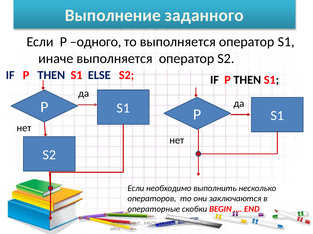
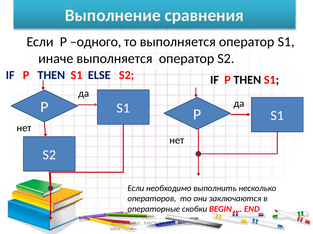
заданного: заданного -> сравнения
